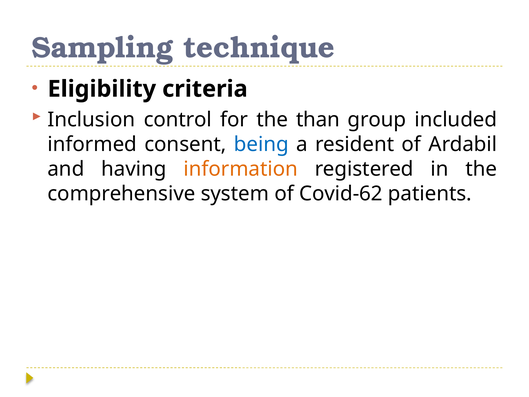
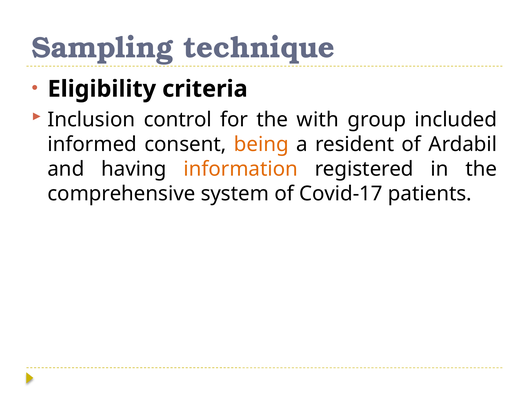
than: than -> with
being colour: blue -> orange
Covid-62: Covid-62 -> Covid-17
